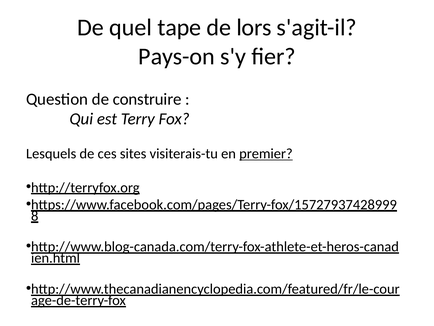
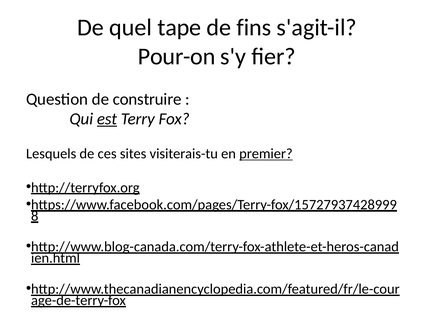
lors: lors -> fins
Pays-on: Pays-on -> Pour-on
est underline: none -> present
